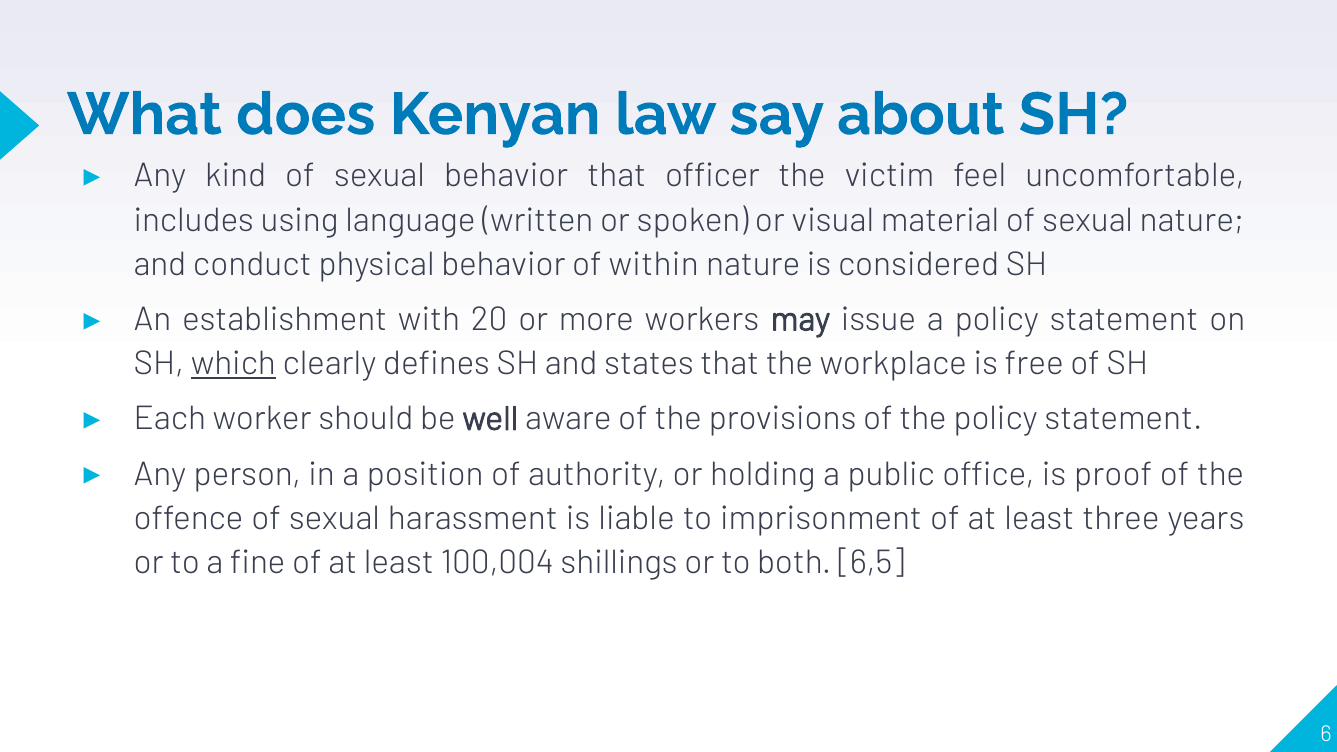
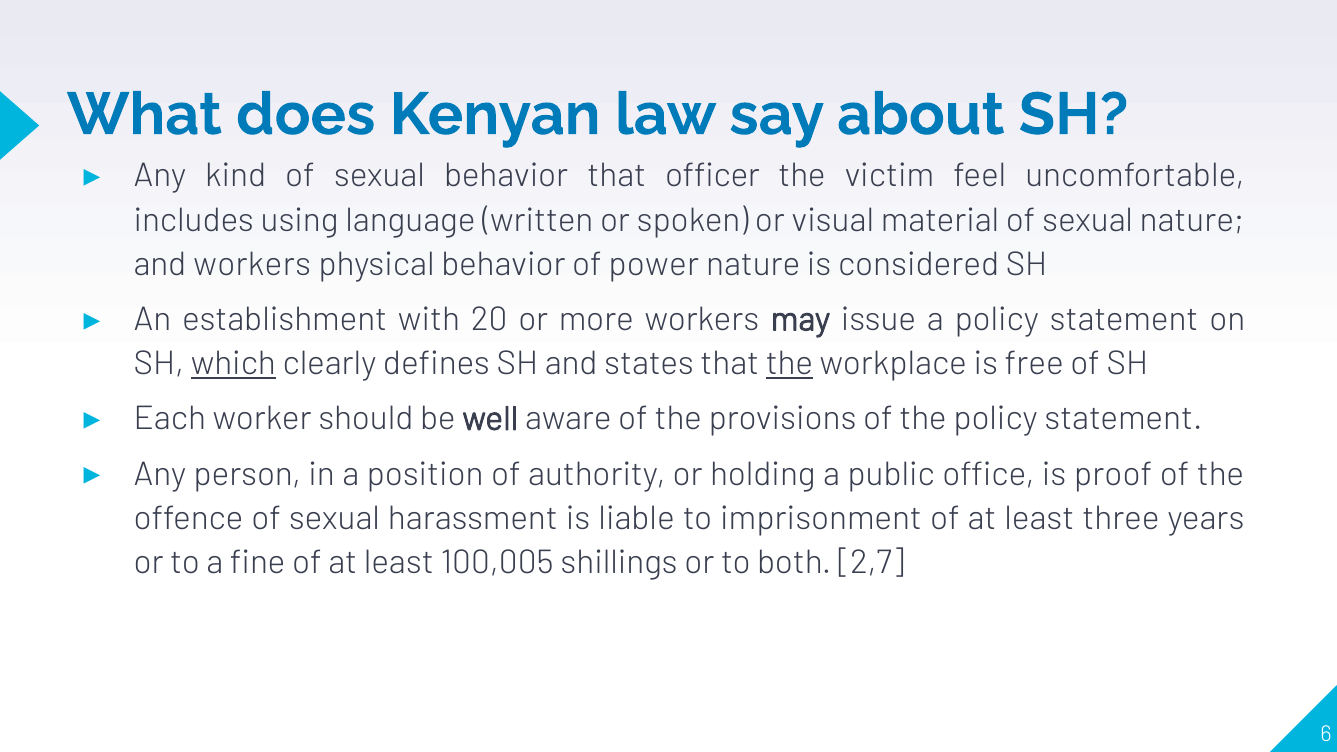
and conduct: conduct -> workers
within: within -> power
the at (789, 363) underline: none -> present
100,004: 100,004 -> 100,005
6,5: 6,5 -> 2,7
